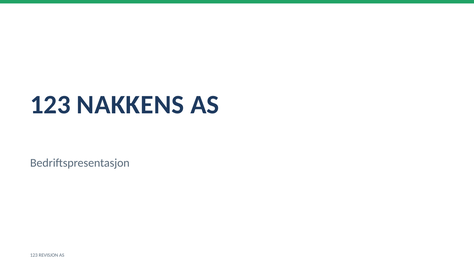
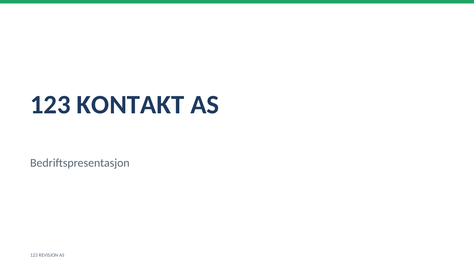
NAKKENS: NAKKENS -> KONTAKT
